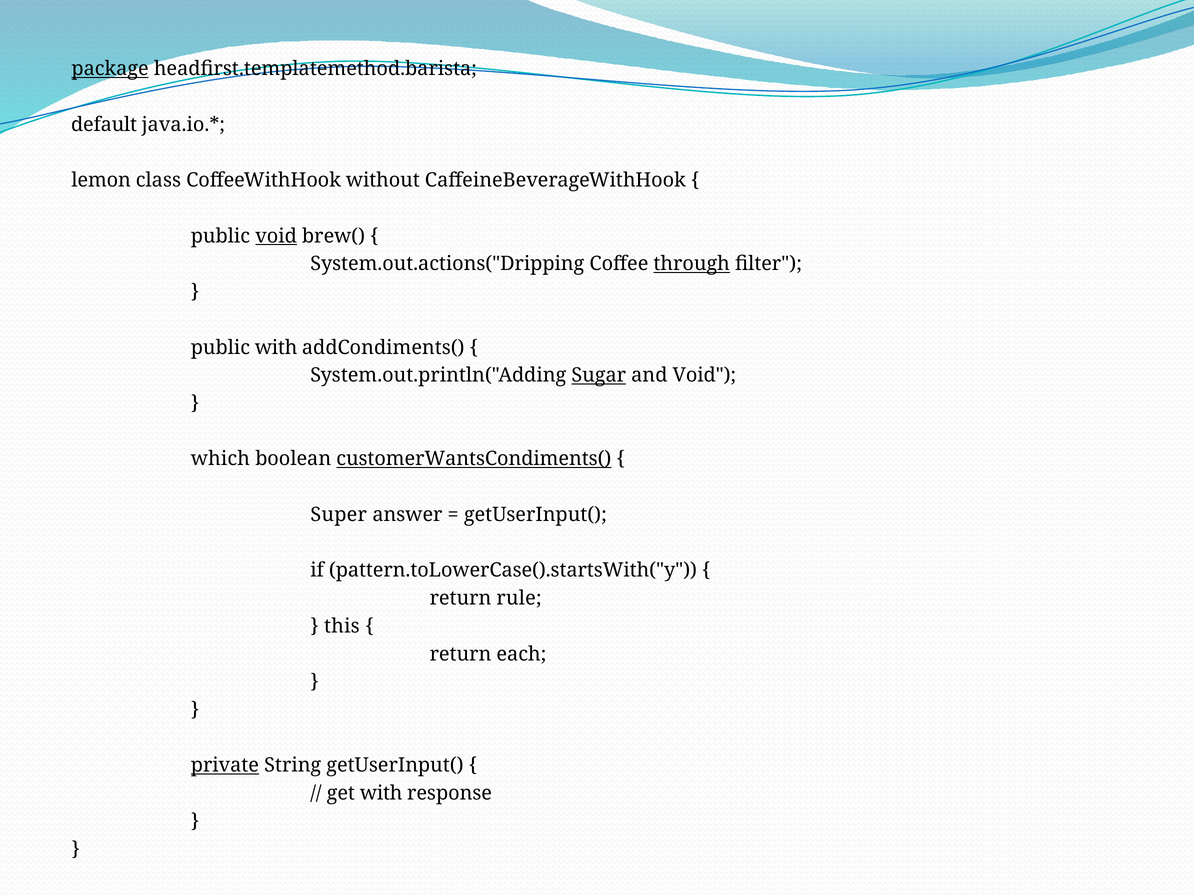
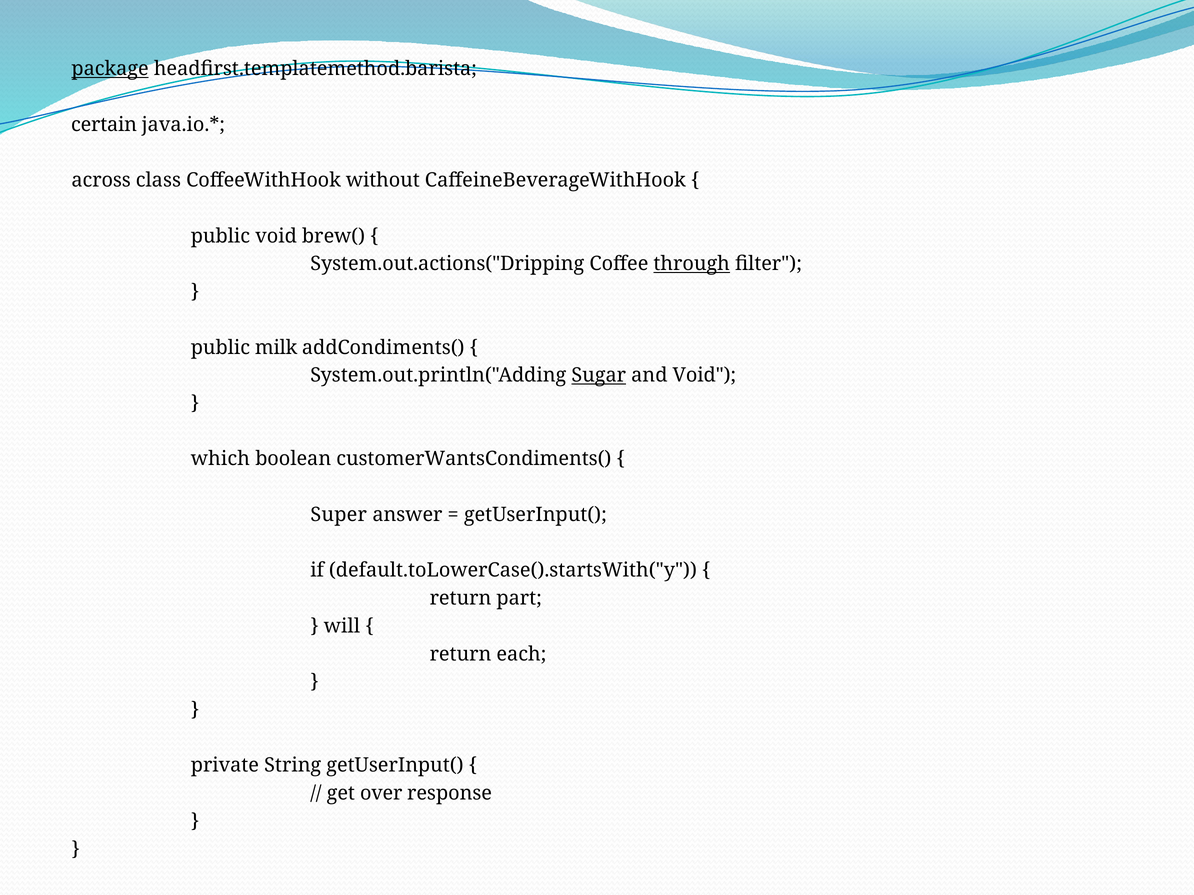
default: default -> certain
lemon: lemon -> across
void at (276, 236) underline: present -> none
public with: with -> milk
customerWantsCondiments( underline: present -> none
pattern.toLowerCase().startsWith("y: pattern.toLowerCase().startsWith("y -> default.toLowerCase().startsWith("y
rule: rule -> part
this: this -> will
private underline: present -> none
get with: with -> over
